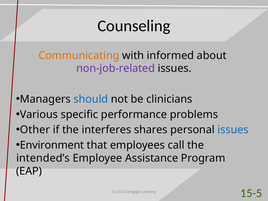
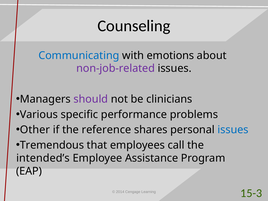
Communicating colour: orange -> blue
informed: informed -> emotions
should colour: blue -> purple
interferes: interferes -> reference
Environment: Environment -> Tremendous
15-5: 15-5 -> 15-3
